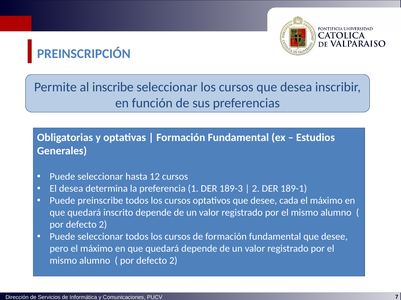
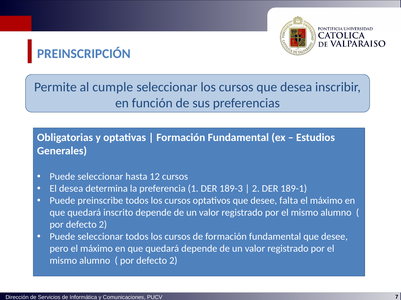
inscribe: inscribe -> cumple
cada: cada -> falta
